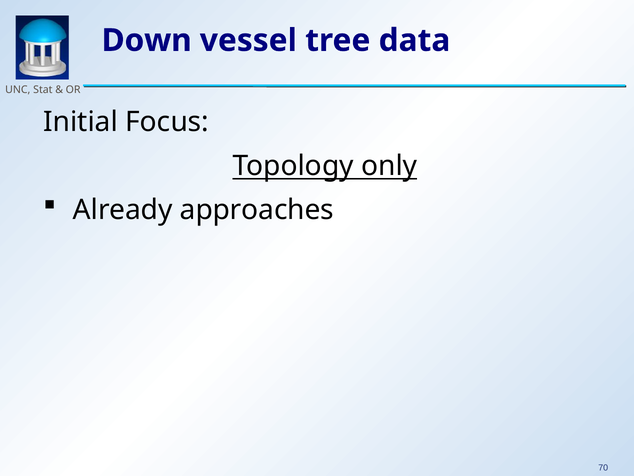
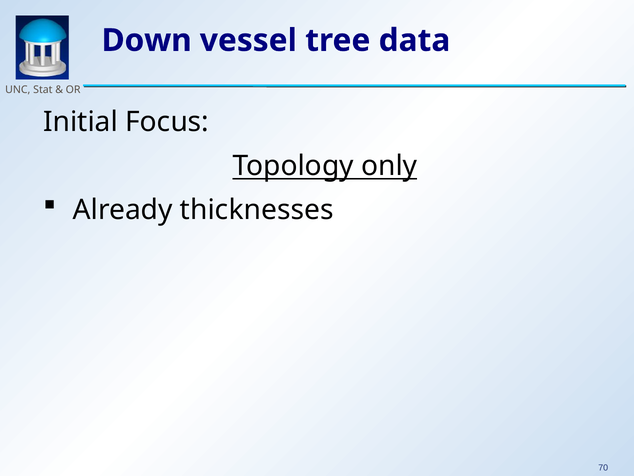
approaches: approaches -> thicknesses
